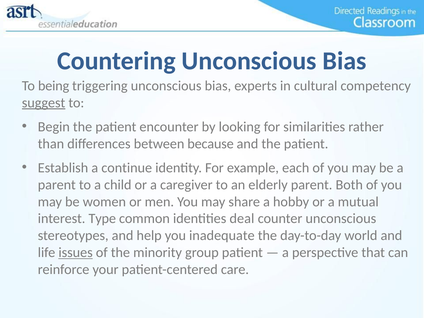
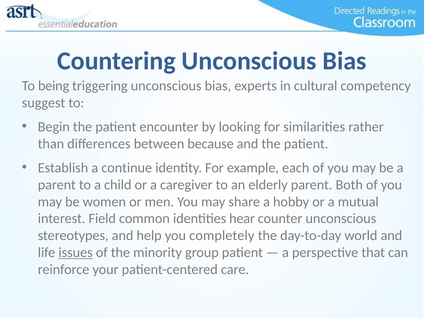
suggest underline: present -> none
Type: Type -> Field
deal: deal -> hear
inadequate: inadequate -> completely
